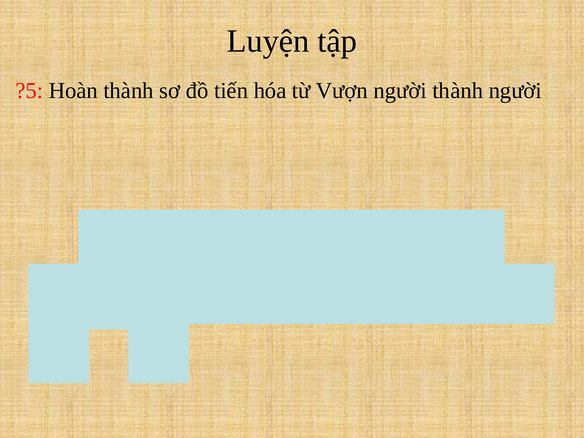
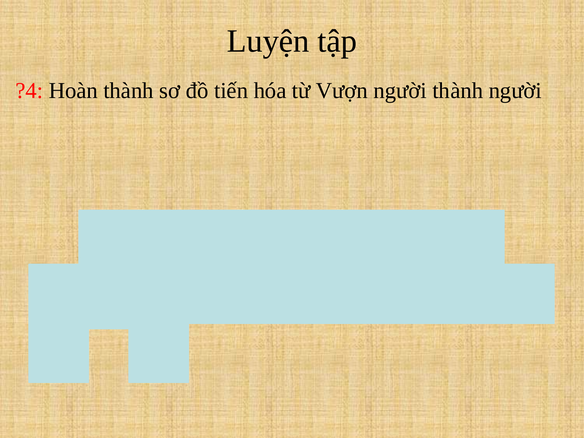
?5: ?5 -> ?4
